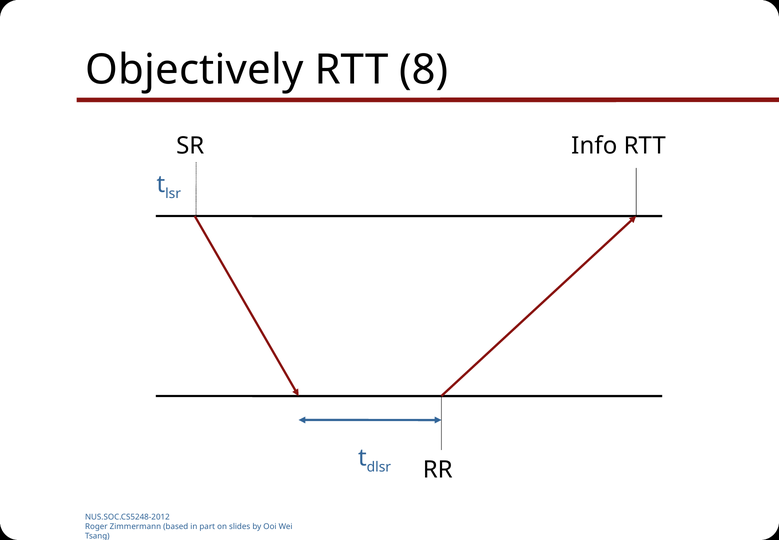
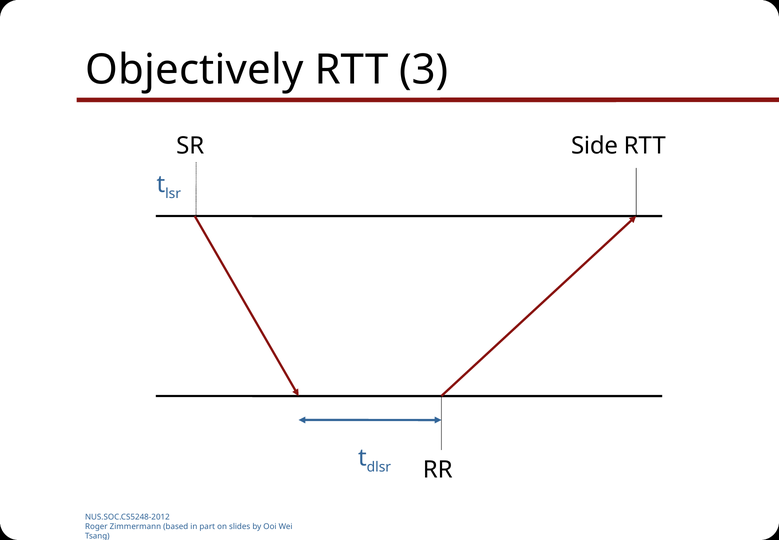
8: 8 -> 3
Info: Info -> Side
